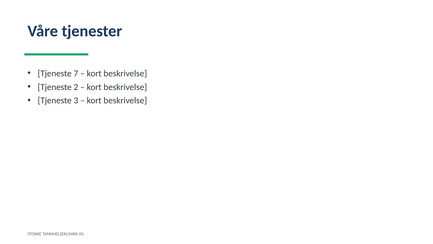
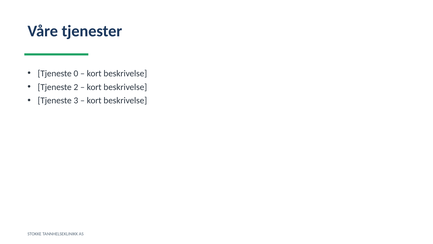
7: 7 -> 0
